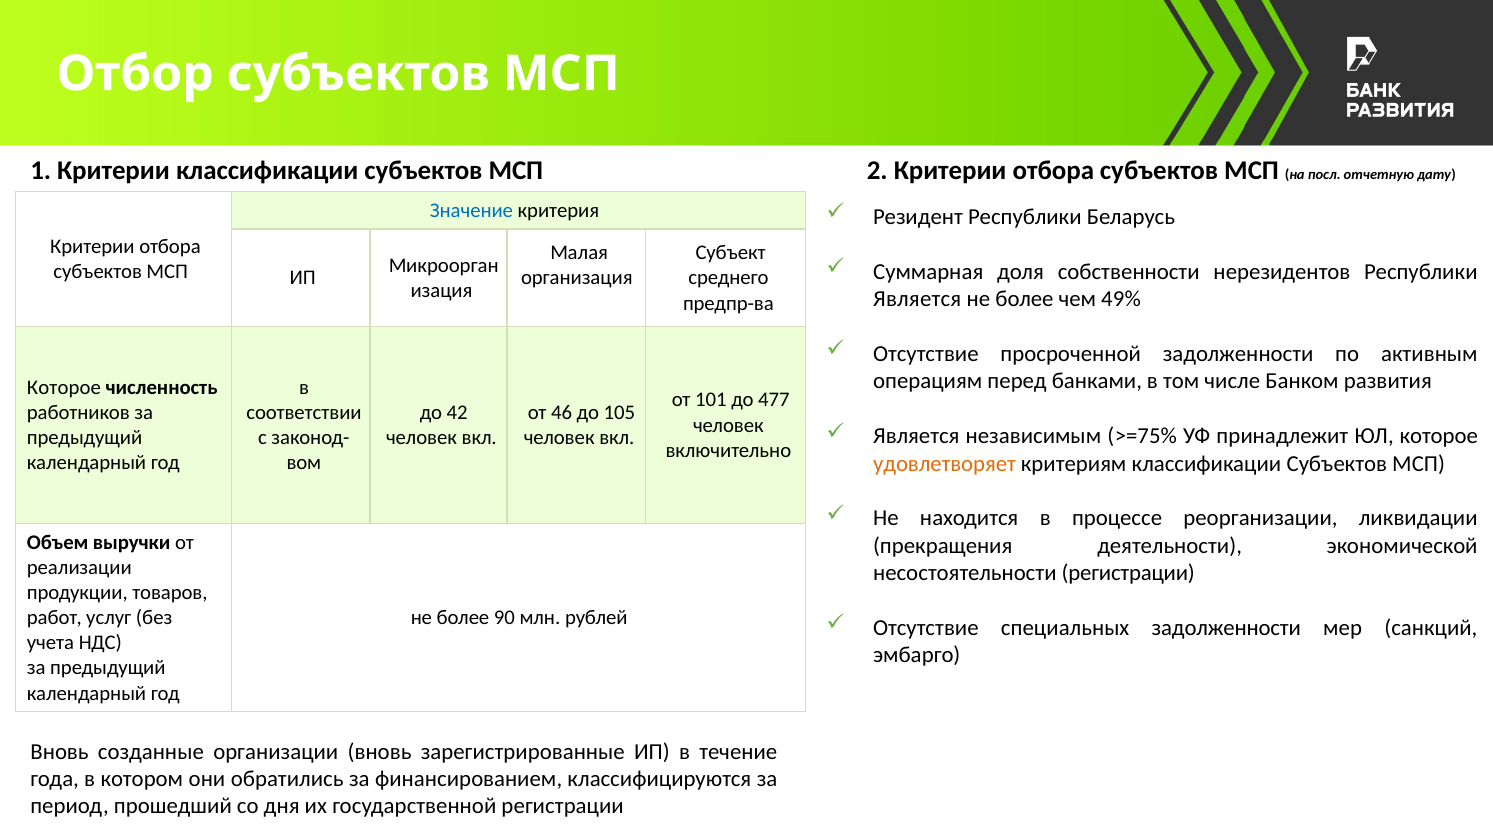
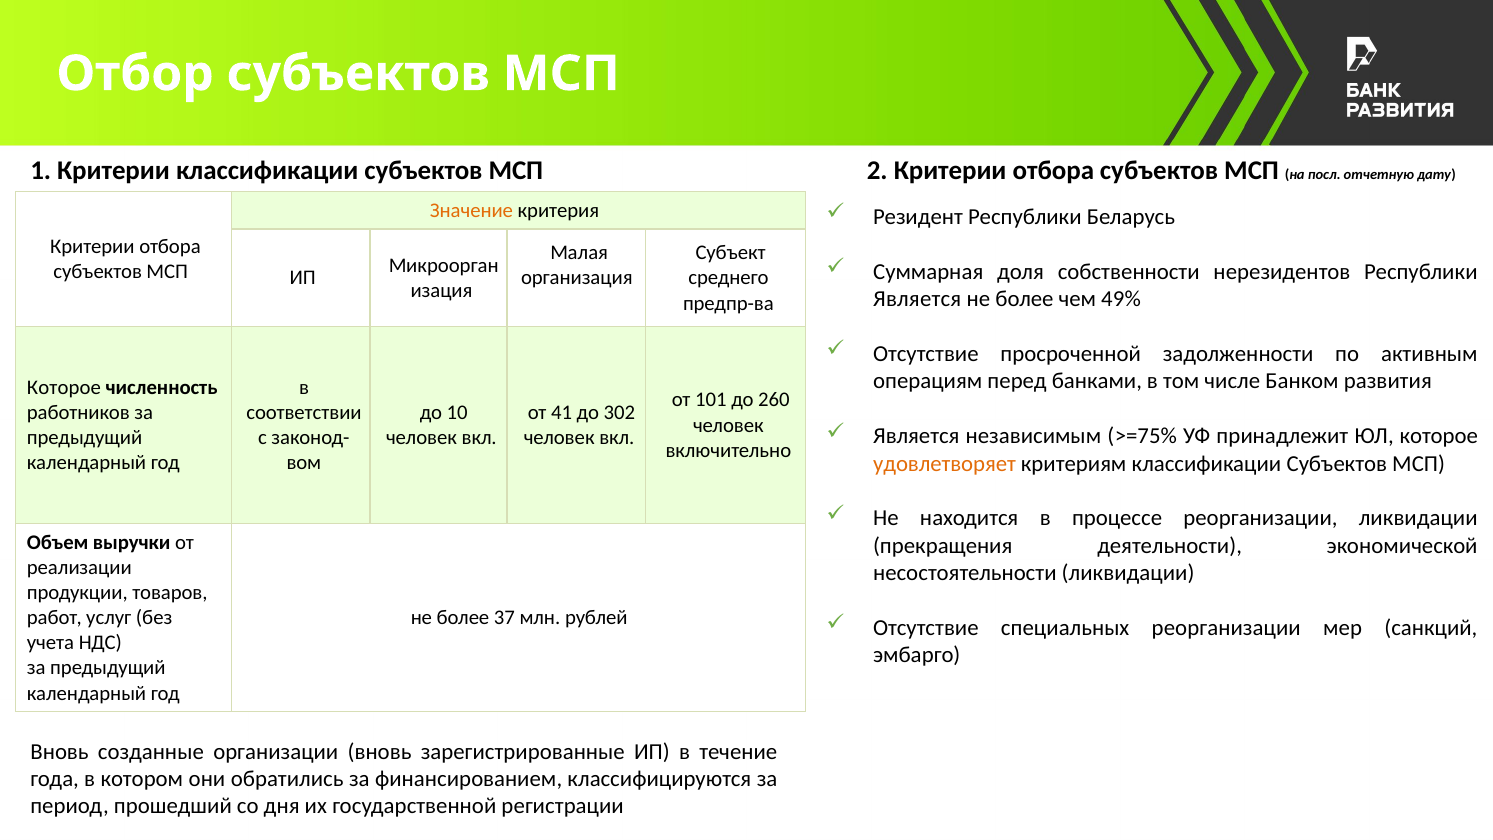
Значение colour: blue -> orange
477: 477 -> 260
42: 42 -> 10
46: 46 -> 41
105: 105 -> 302
несостоятельности регистрации: регистрации -> ликвидации
90: 90 -> 37
специальных задолженности: задолженности -> реорганизации
